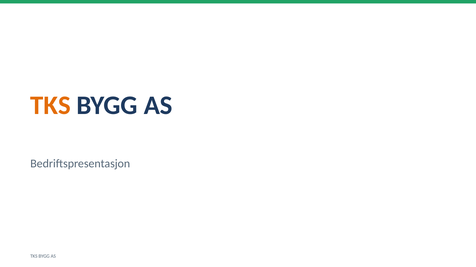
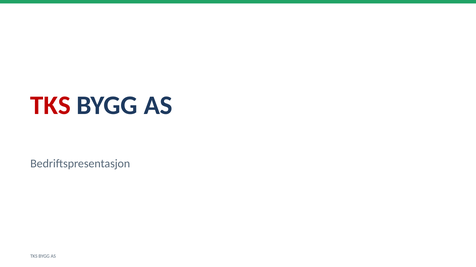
TKS at (50, 106) colour: orange -> red
